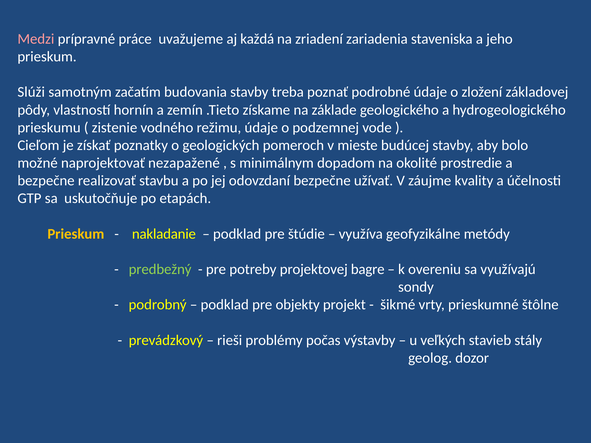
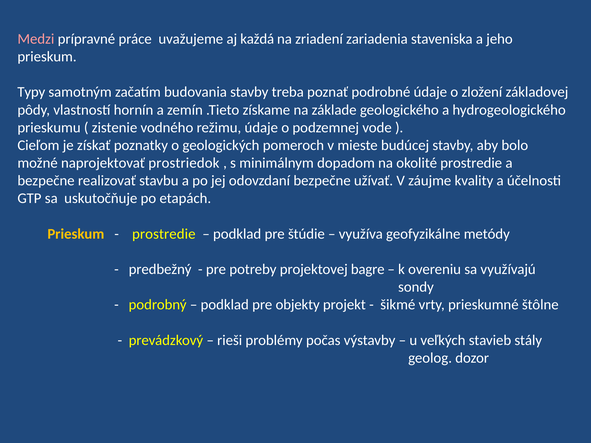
Slúži: Slúži -> Typy
nezapažené: nezapažené -> prostriedok
nakladanie at (164, 234): nakladanie -> prostredie
predbežný colour: light green -> white
